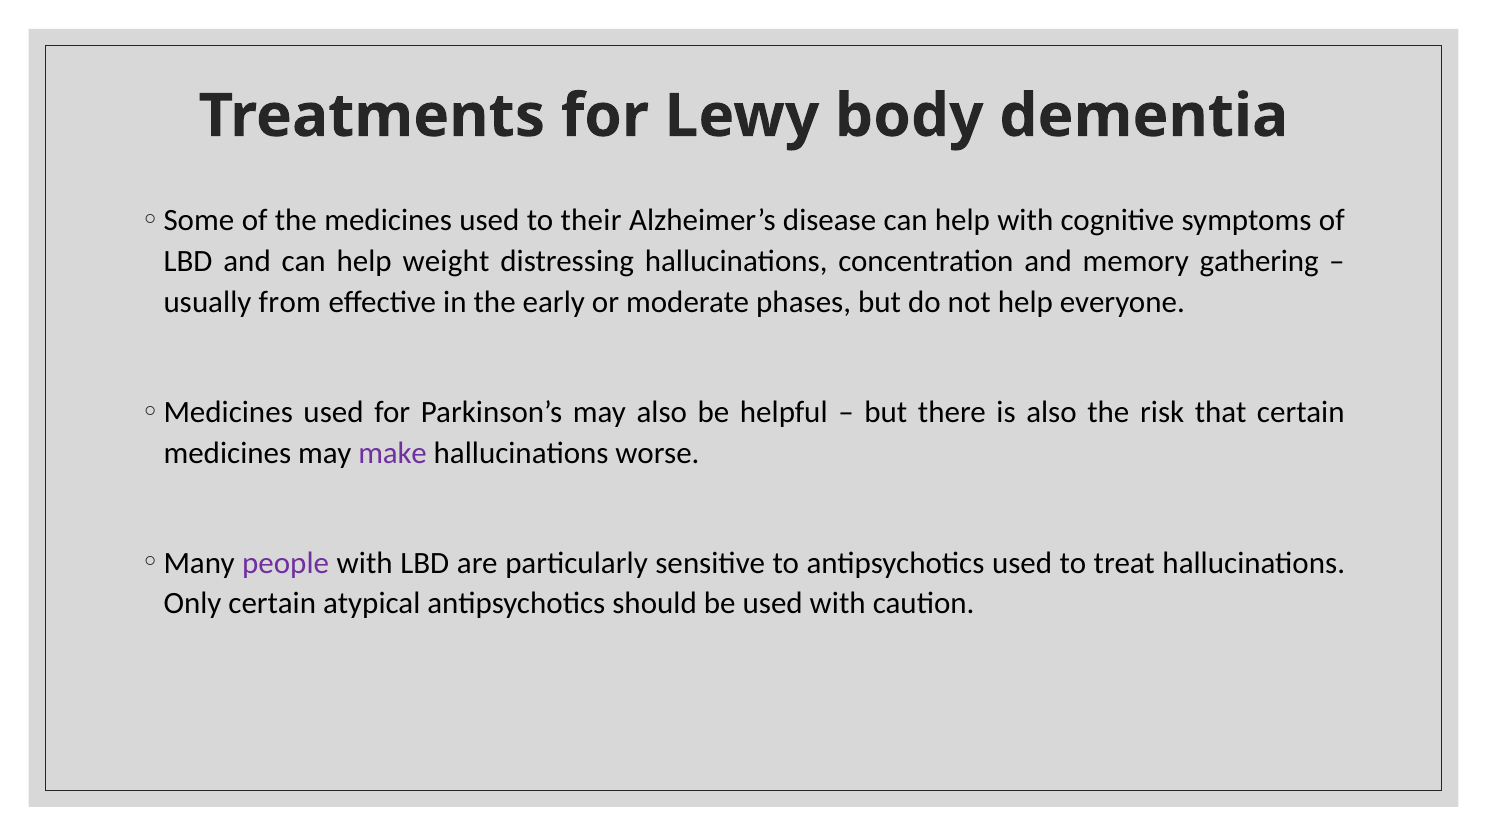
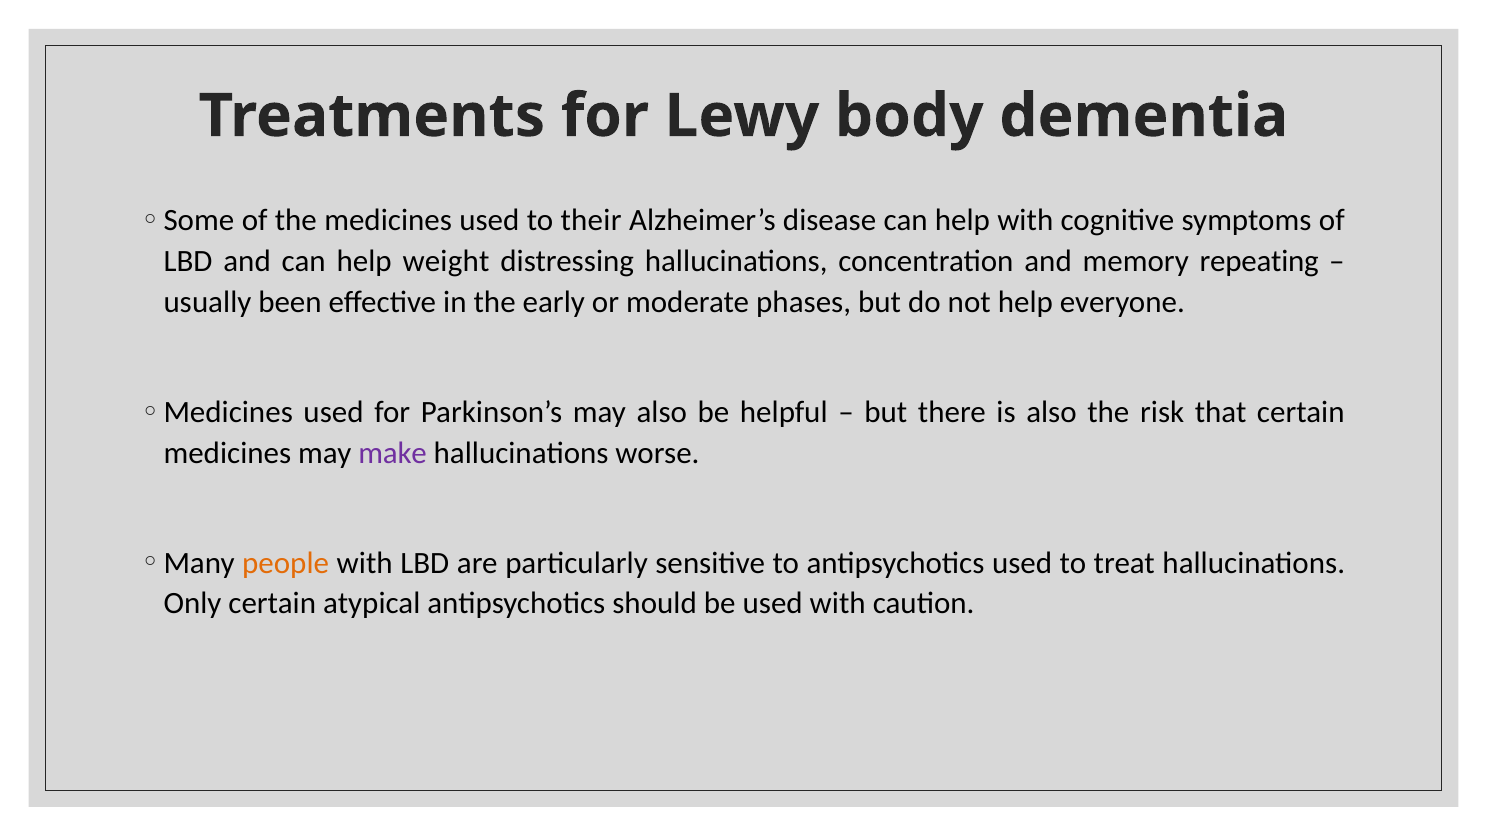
gathering: gathering -> repeating
from: from -> been
people colour: purple -> orange
